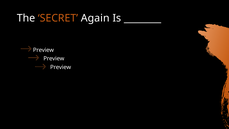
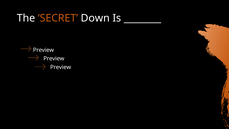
Again: Again -> Down
